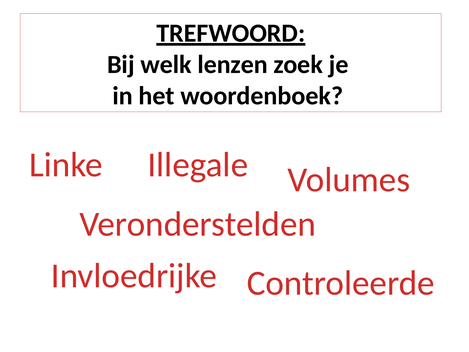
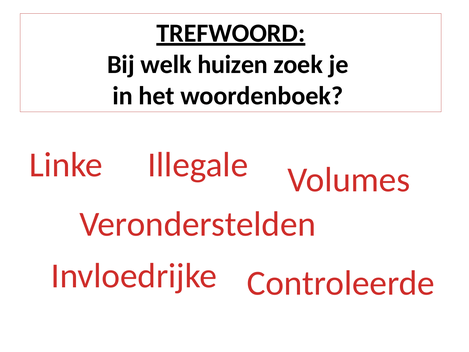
lenzen: lenzen -> huizen
